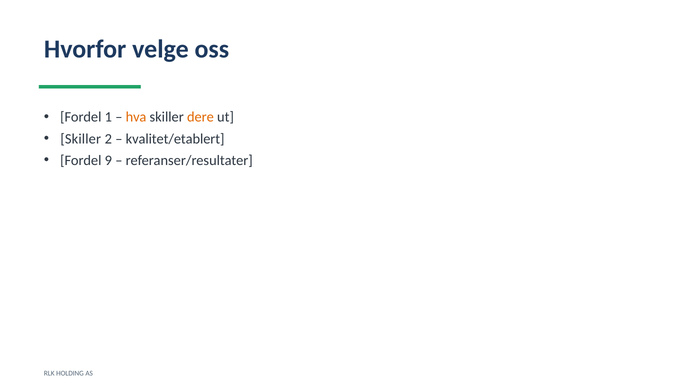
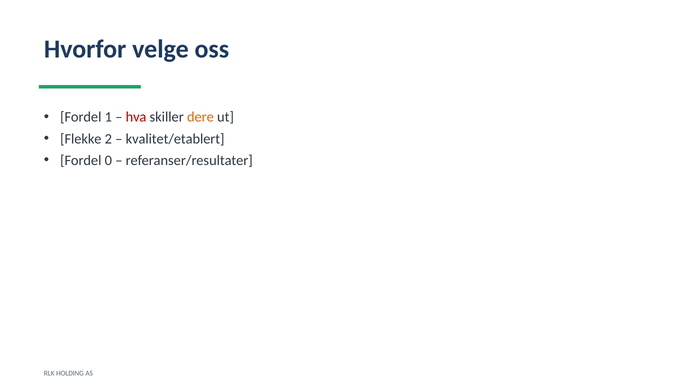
hva colour: orange -> red
Skiller at (81, 139): Skiller -> Flekke
9: 9 -> 0
